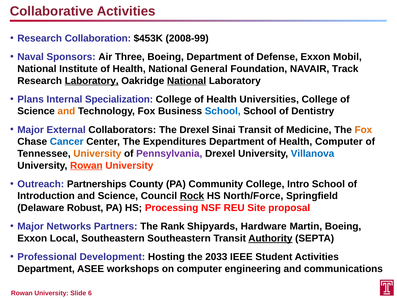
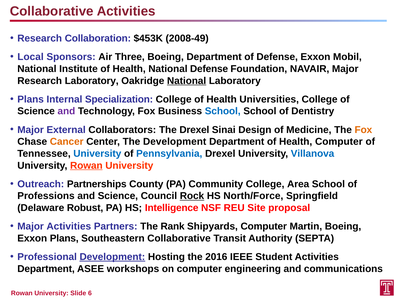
2008-99: 2008-99 -> 2008-49
Naval: Naval -> Local
National General: General -> Defense
NAVAIR Track: Track -> Major
Laboratory at (92, 81) underline: present -> none
and at (66, 111) colour: orange -> purple
Sinai Transit: Transit -> Design
Cancer colour: blue -> orange
The Expenditures: Expenditures -> Development
University at (97, 153) colour: orange -> blue
Pennsylvania colour: purple -> blue
Intro: Intro -> Area
Introduction: Introduction -> Professions
Processing: Processing -> Intelligence
Major Networks: Networks -> Activities
Shipyards Hardware: Hardware -> Computer
Exxon Local: Local -> Plans
Southeastern Southeastern: Southeastern -> Collaborative
Authority underline: present -> none
Development at (112, 257) underline: none -> present
2033: 2033 -> 2016
